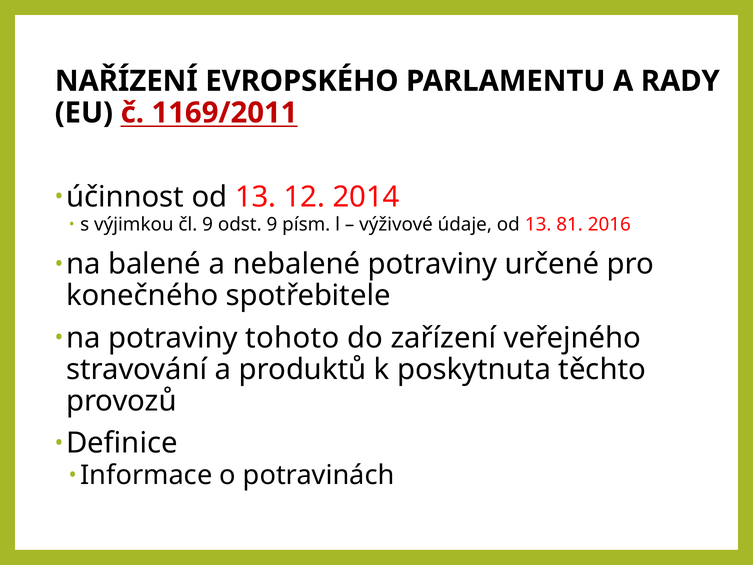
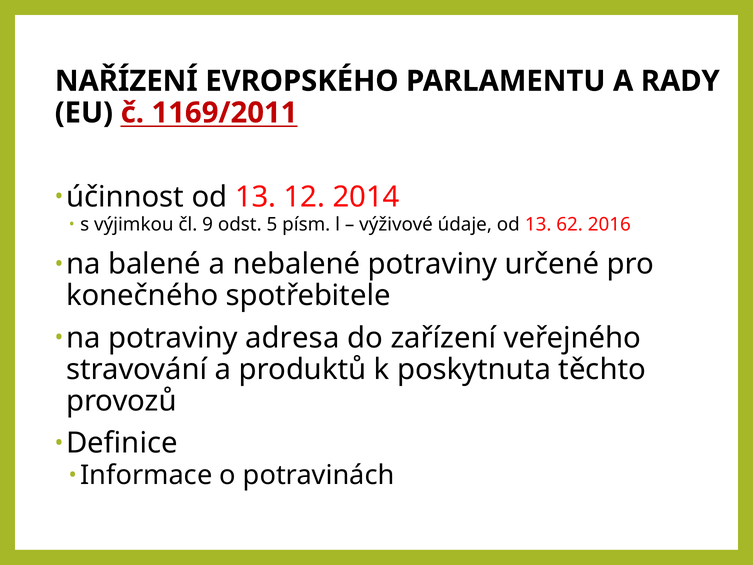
odst 9: 9 -> 5
81: 81 -> 62
tohoto: tohoto -> adresa
